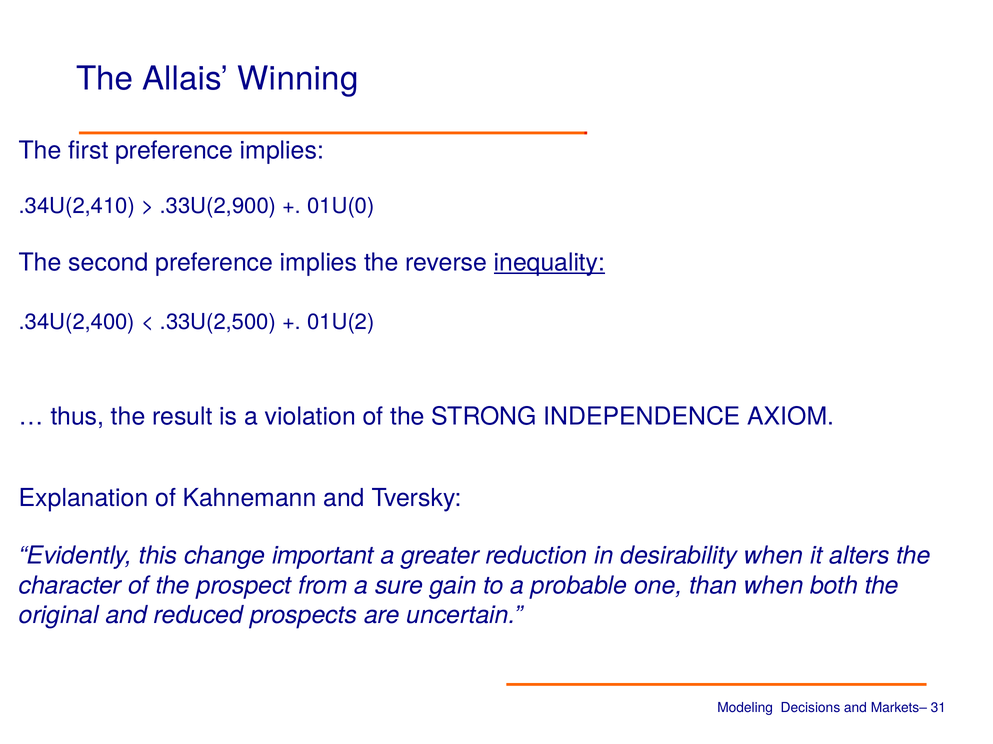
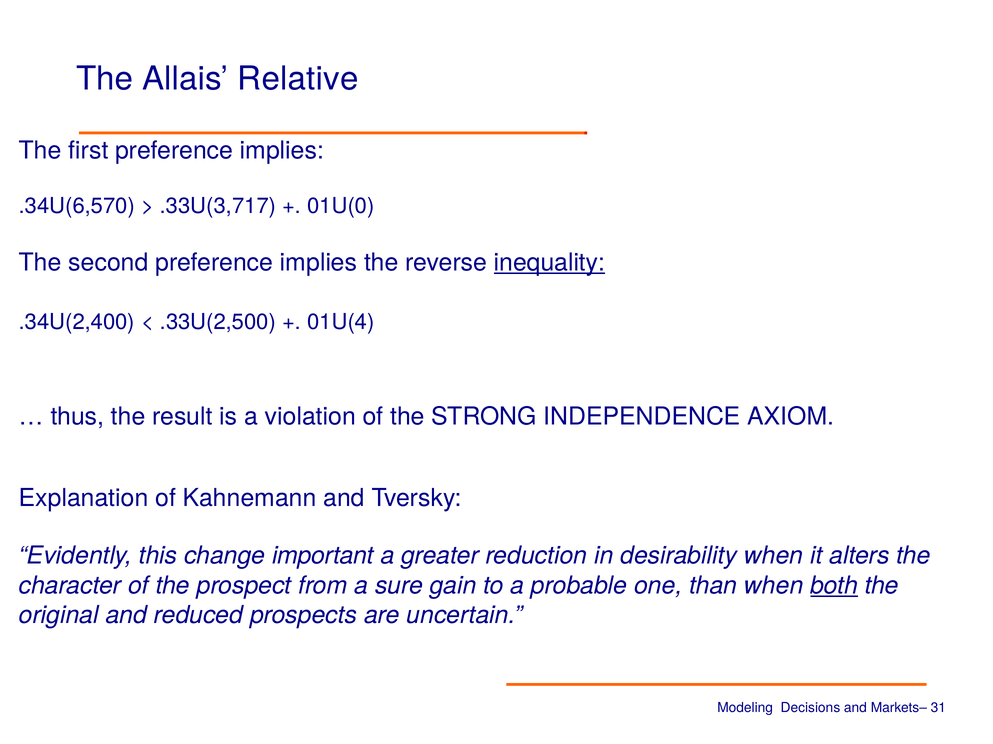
Winning: Winning -> Relative
.34U(2,410: .34U(2,410 -> .34U(6,570
.33U(2,900: .33U(2,900 -> .33U(3,717
01U(2: 01U(2 -> 01U(4
both underline: none -> present
